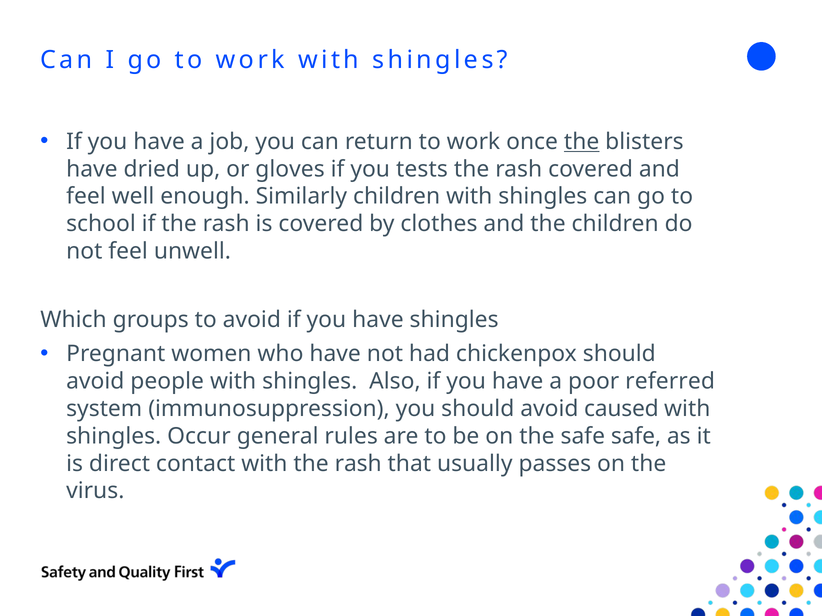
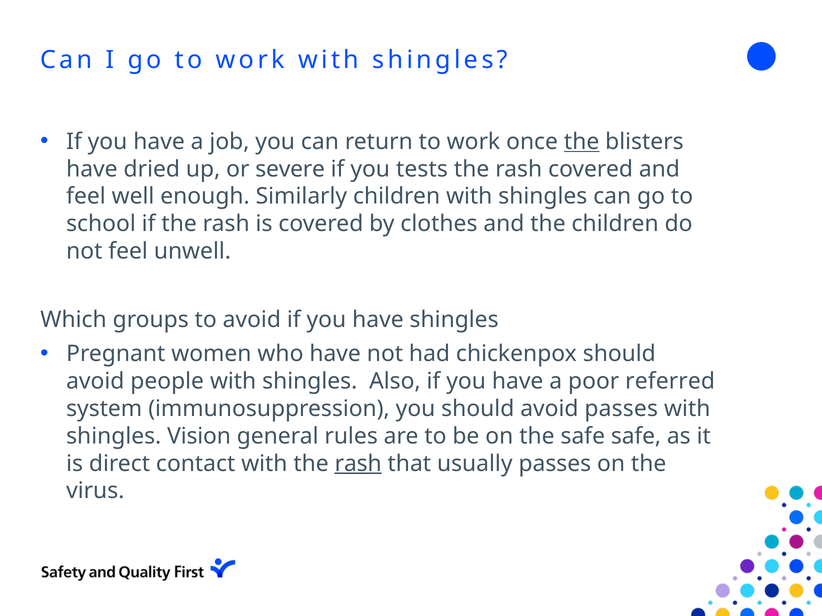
gloves: gloves -> severe
avoid caused: caused -> passes
Occur: Occur -> Vision
rash at (358, 464) underline: none -> present
